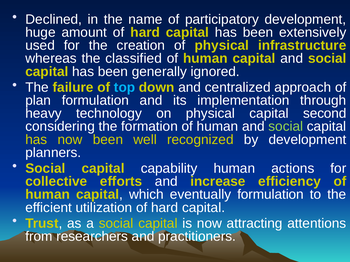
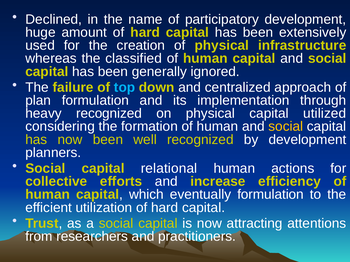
heavy technology: technology -> recognized
second: second -> utilized
social at (286, 127) colour: light green -> yellow
capability: capability -> relational
